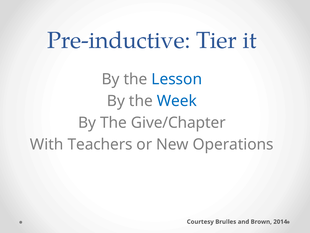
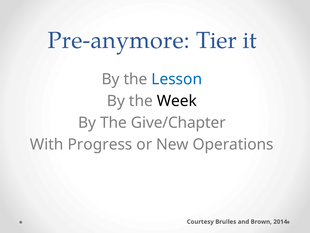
Pre-inductive: Pre-inductive -> Pre-anymore
Week colour: blue -> black
Teachers: Teachers -> Progress
